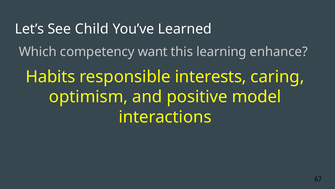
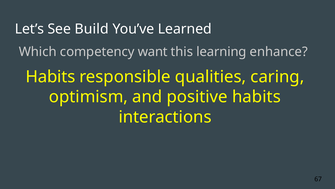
Child: Child -> Build
interests: interests -> qualities
positive model: model -> habits
